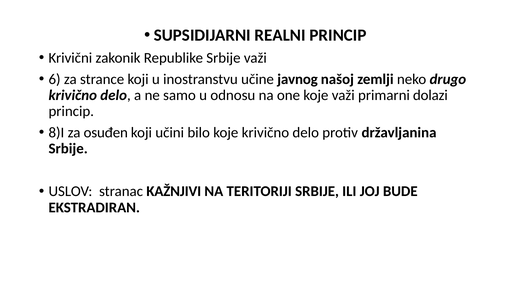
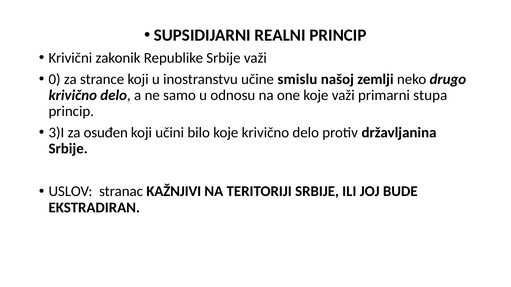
6: 6 -> 0
javnog: javnog -> smislu
dolazi: dolazi -> stupa
8)I: 8)I -> 3)I
